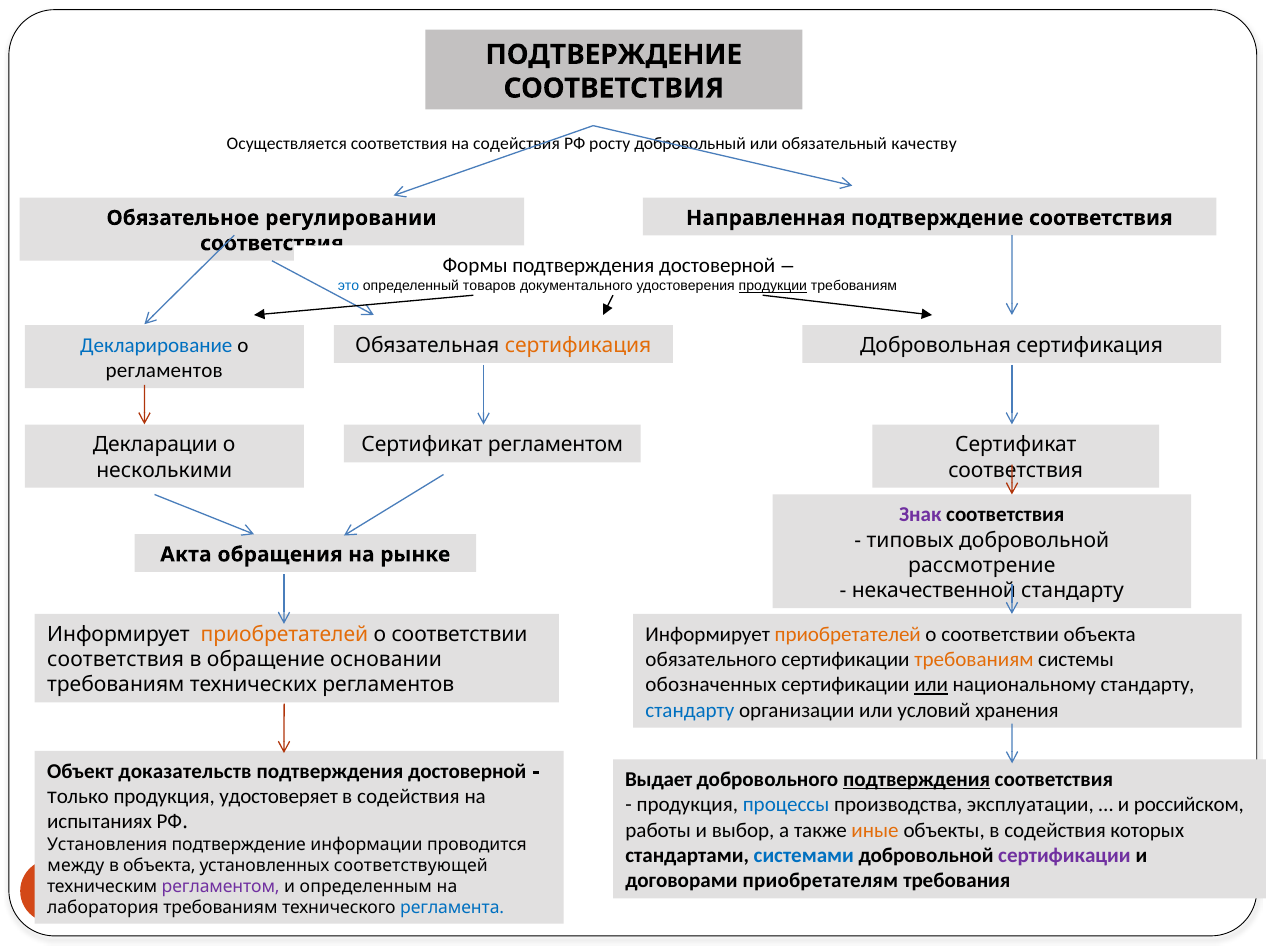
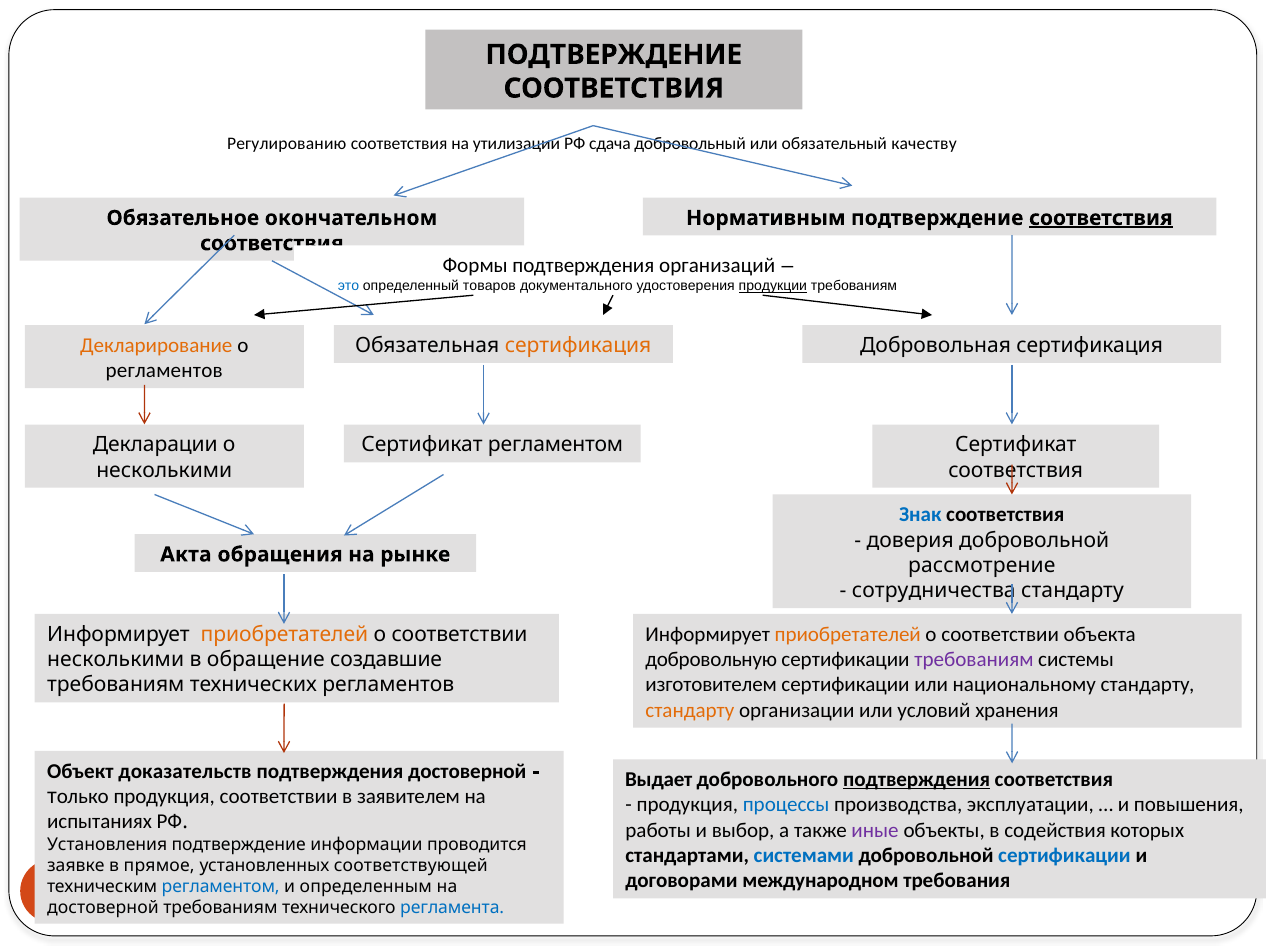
Осуществляется: Осуществляется -> Регулированию
на содействия: содействия -> утилизации
росту: росту -> сдача
регулировании: регулировании -> окончательном
Направленная: Направленная -> Нормативным
соответствия at (1101, 218) underline: none -> present
Формы подтверждения достоверной: достоверной -> организаций
Декларирование colour: blue -> orange
Знак colour: purple -> blue
типовых: типовых -> доверия
некачественной: некачественной -> сотрудничества
обязательного: обязательного -> добровольную
требованиям at (974, 660) colour: orange -> purple
соответствия at (116, 660): соответствия -> несколькими
основании: основании -> создавшие
обозначенных: обозначенных -> изготовителем
или at (931, 685) underline: present -> none
стандарту at (690, 711) colour: blue -> orange
продукция удостоверяет: удостоверяет -> соответствии
содействия at (408, 797): содействия -> заявителем
российском: российском -> повышения
иные colour: orange -> purple
сертификации at (1064, 856) colour: purple -> blue
между: между -> заявке
в объекта: объекта -> прямое
приобретателям: приобретателям -> международном
регламентом at (221, 887) colour: purple -> blue
лаборатория at (103, 909): лаборатория -> достоверной
